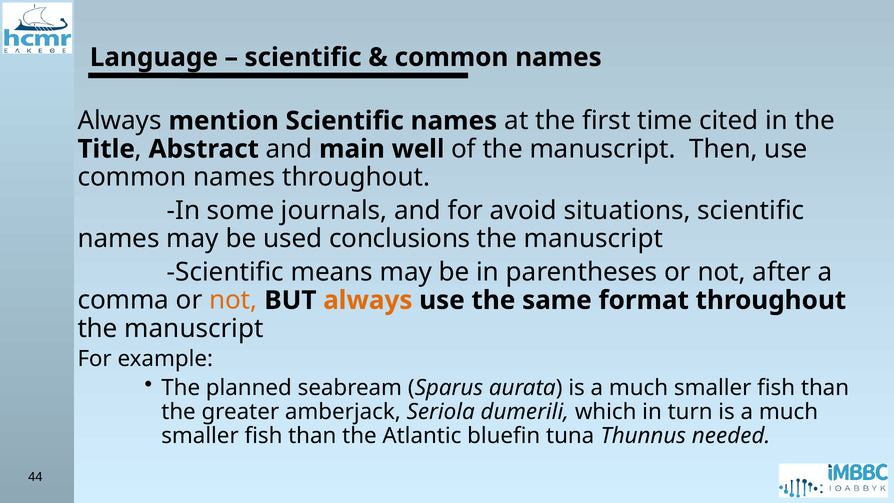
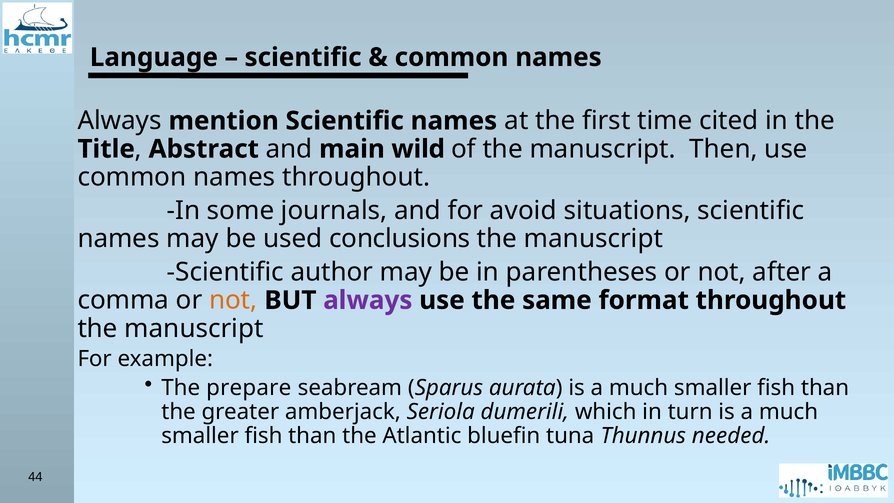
well: well -> wild
means: means -> author
always at (368, 300) colour: orange -> purple
planned: planned -> prepare
